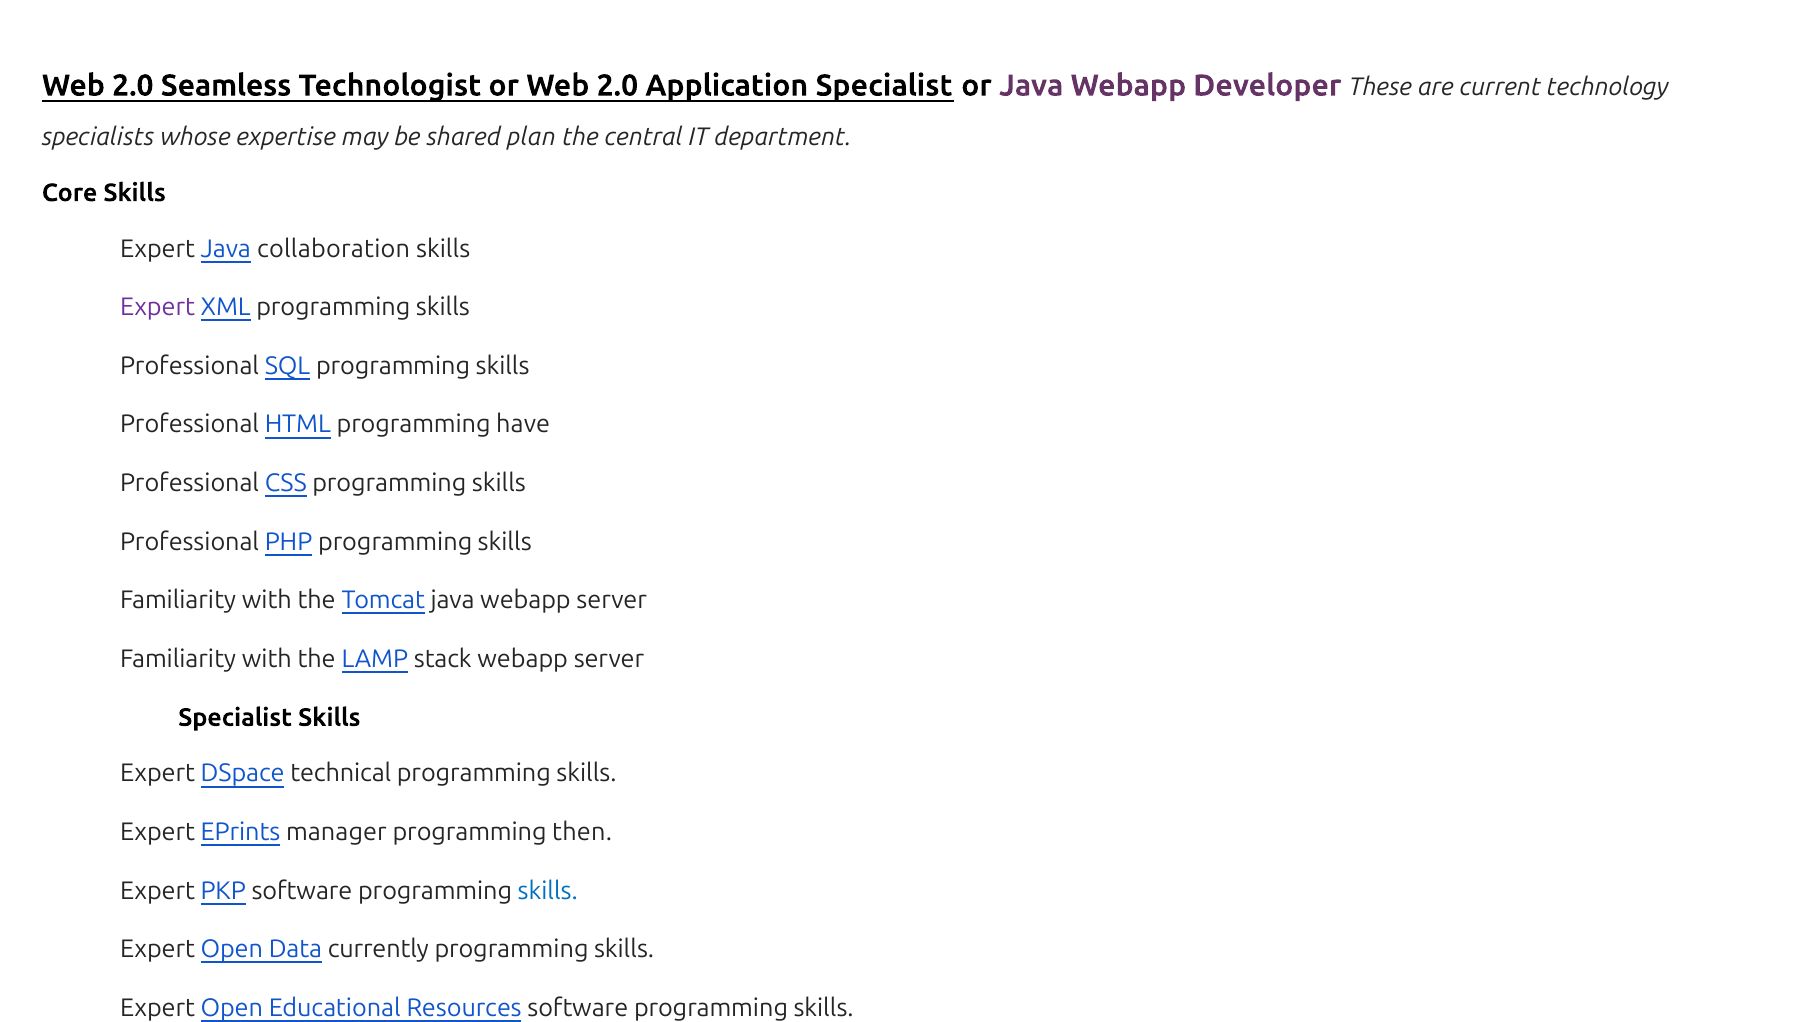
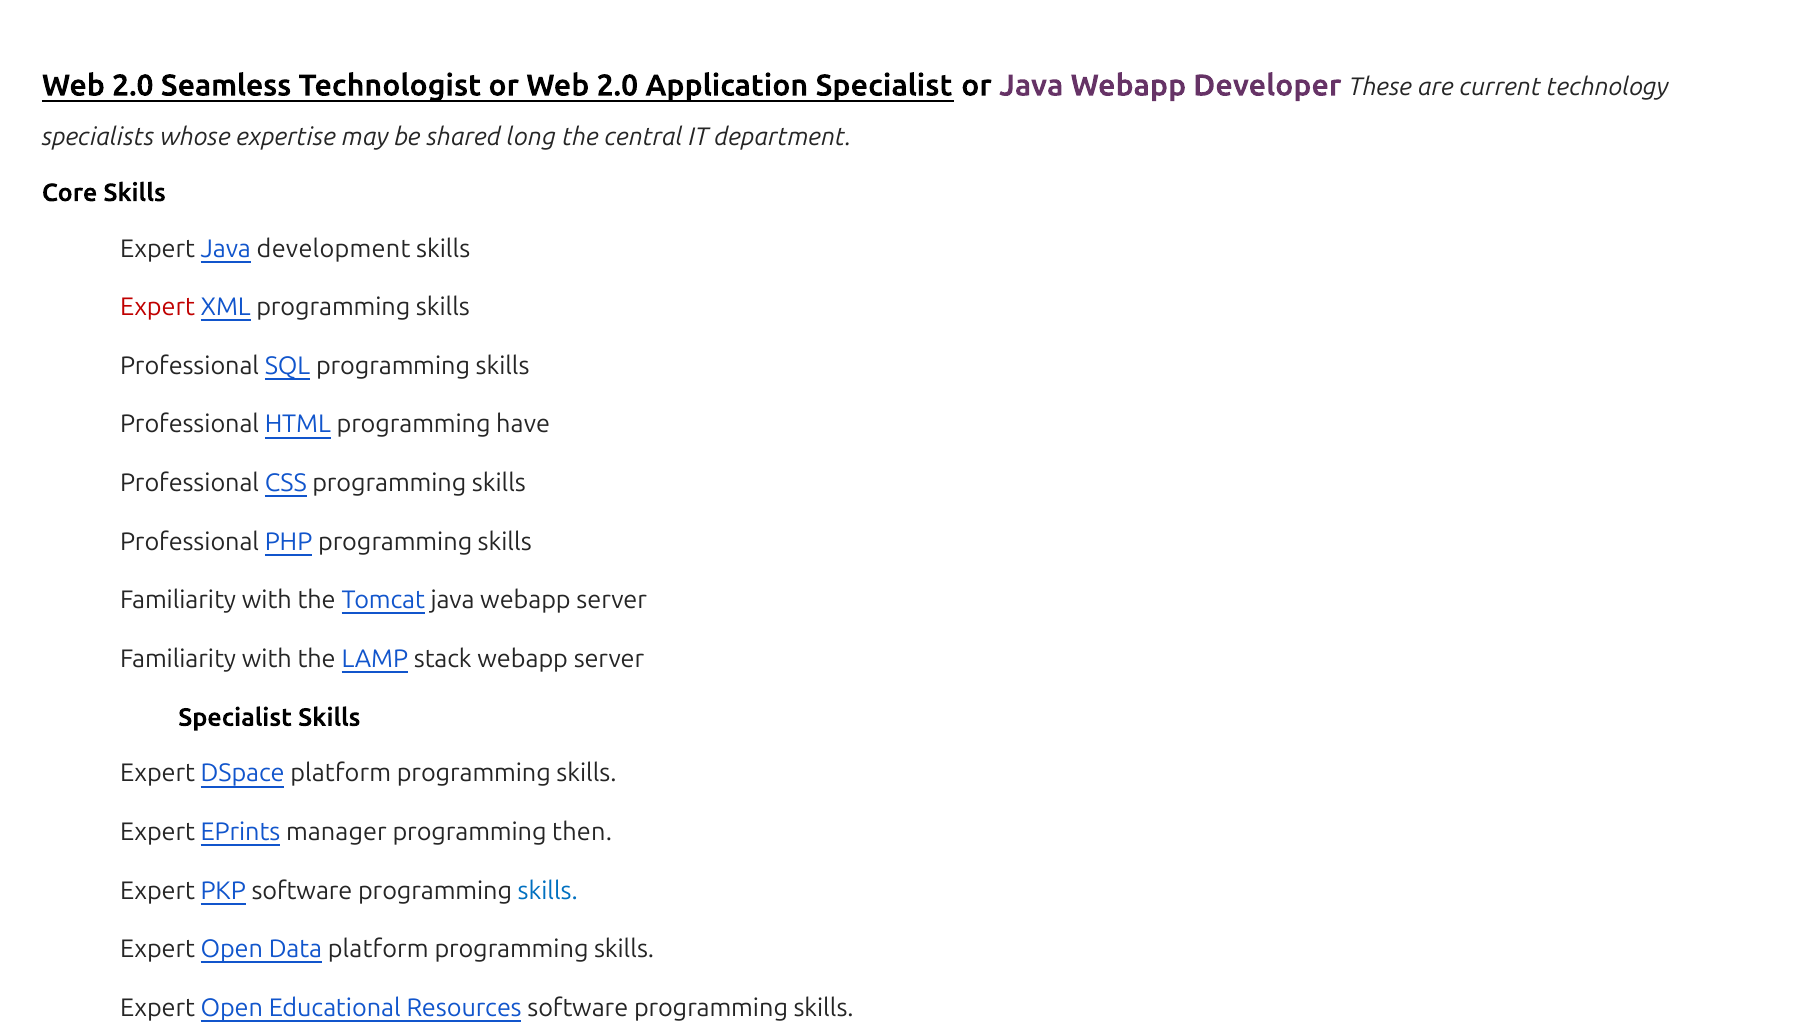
plan: plan -> long
collaboration: collaboration -> development
Expert at (158, 307) colour: purple -> red
DSpace technical: technical -> platform
Data currently: currently -> platform
